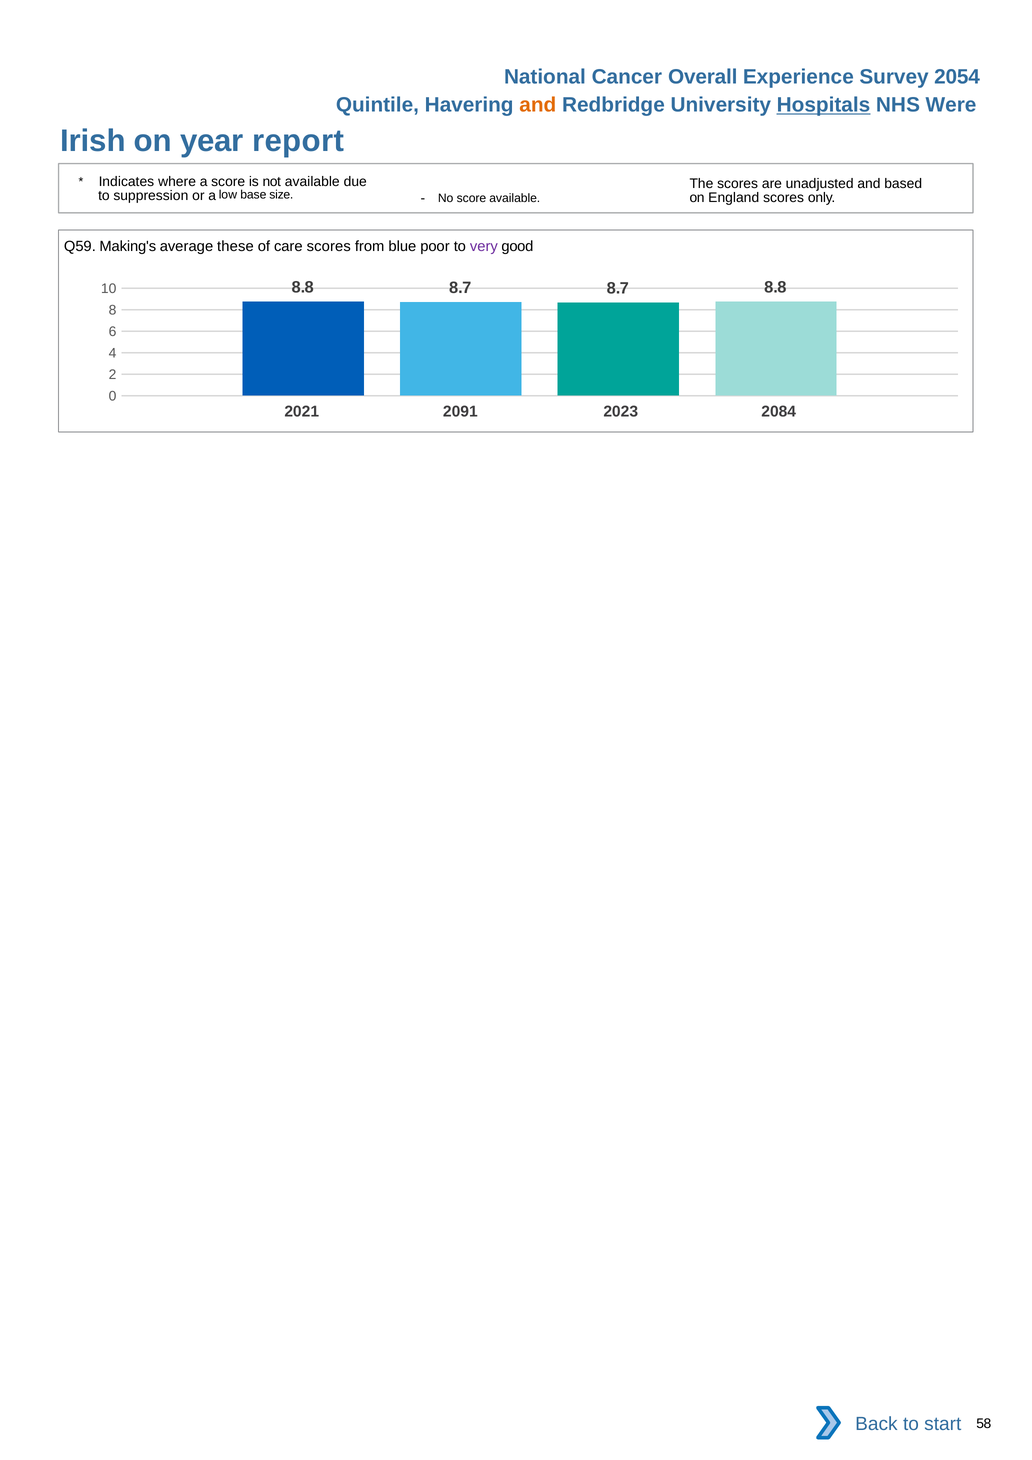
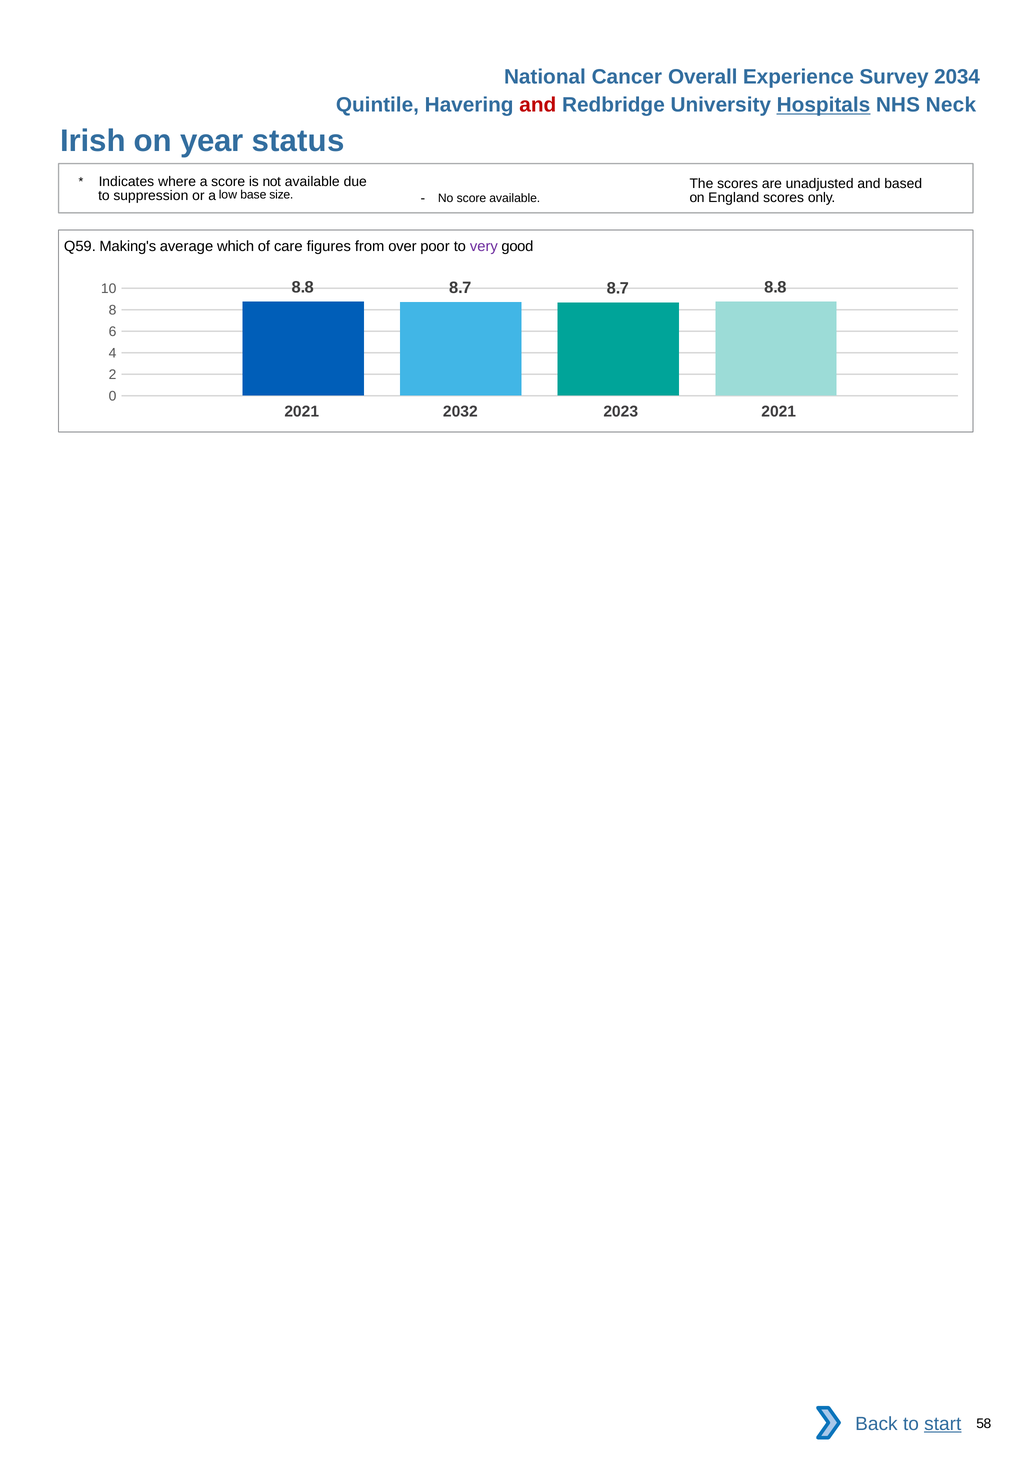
2054: 2054 -> 2034
and at (538, 105) colour: orange -> red
Were: Were -> Neck
report: report -> status
these: these -> which
care scores: scores -> figures
blue: blue -> over
2091: 2091 -> 2032
2023 2084: 2084 -> 2021
start underline: none -> present
